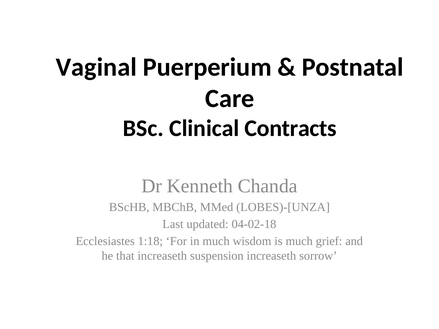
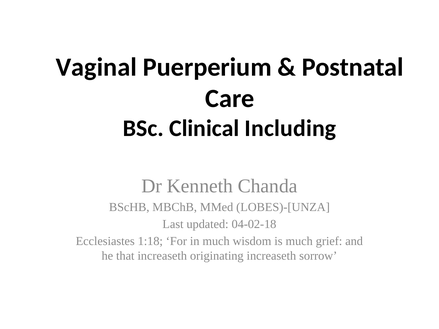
Contracts: Contracts -> Including
suspension: suspension -> originating
